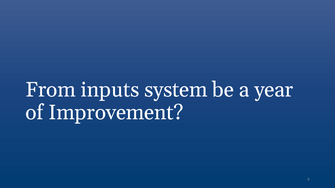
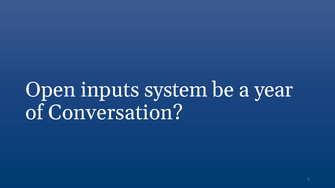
From: From -> Open
Improvement: Improvement -> Conversation
